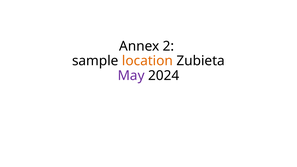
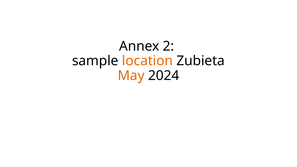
May colour: purple -> orange
